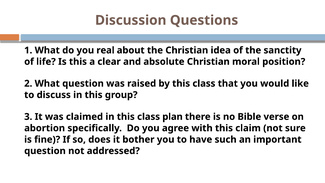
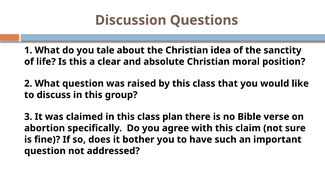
real: real -> tale
